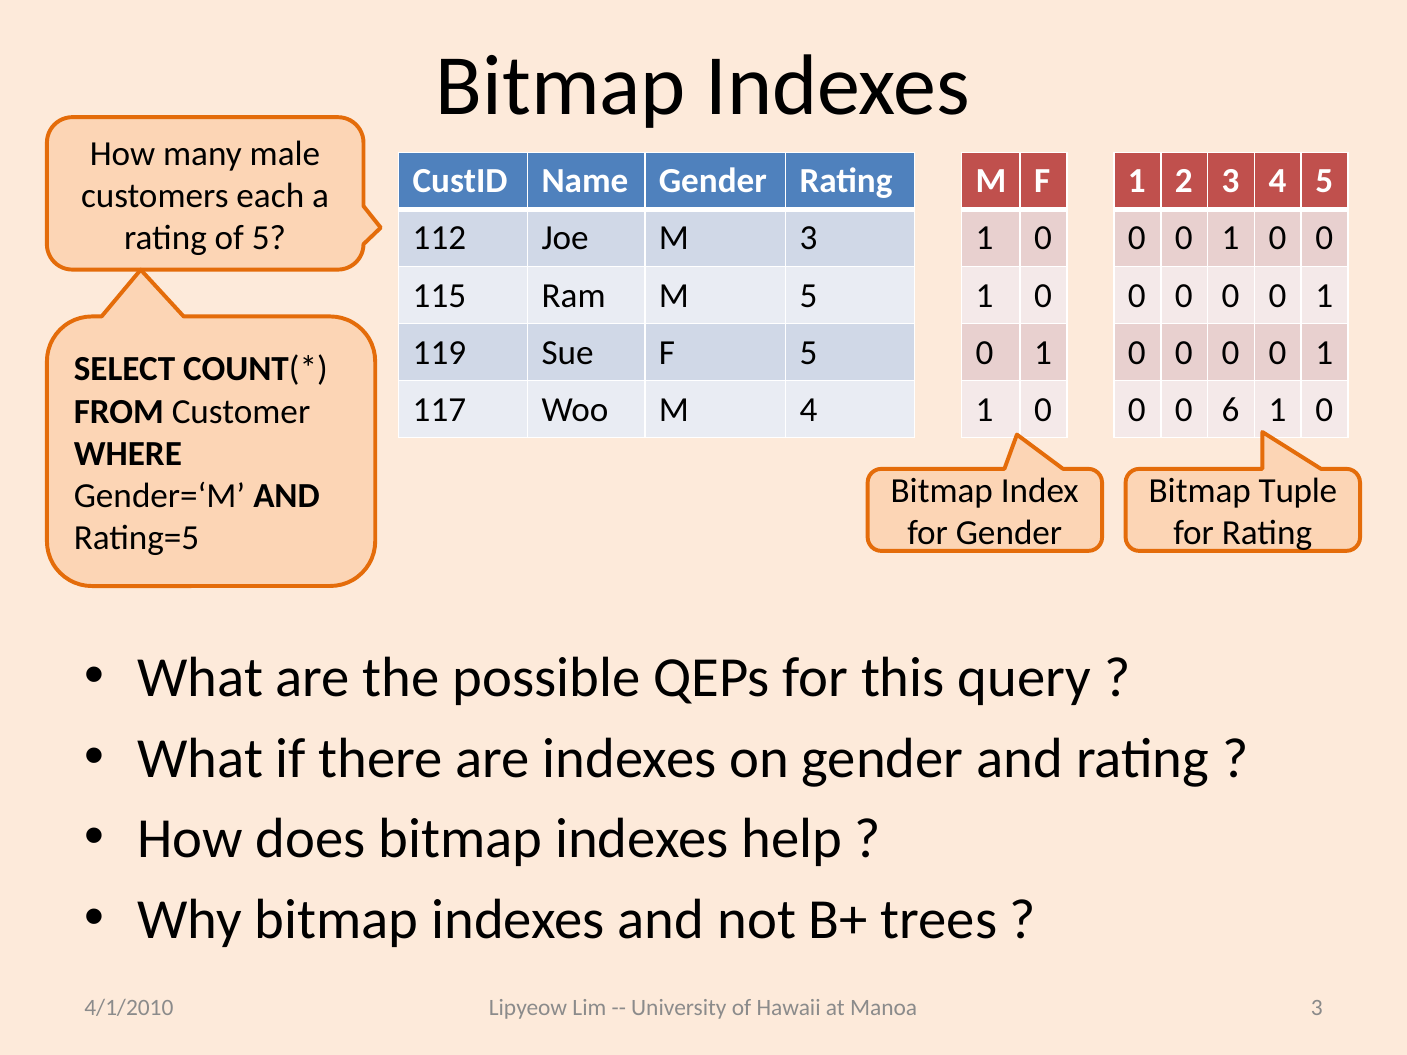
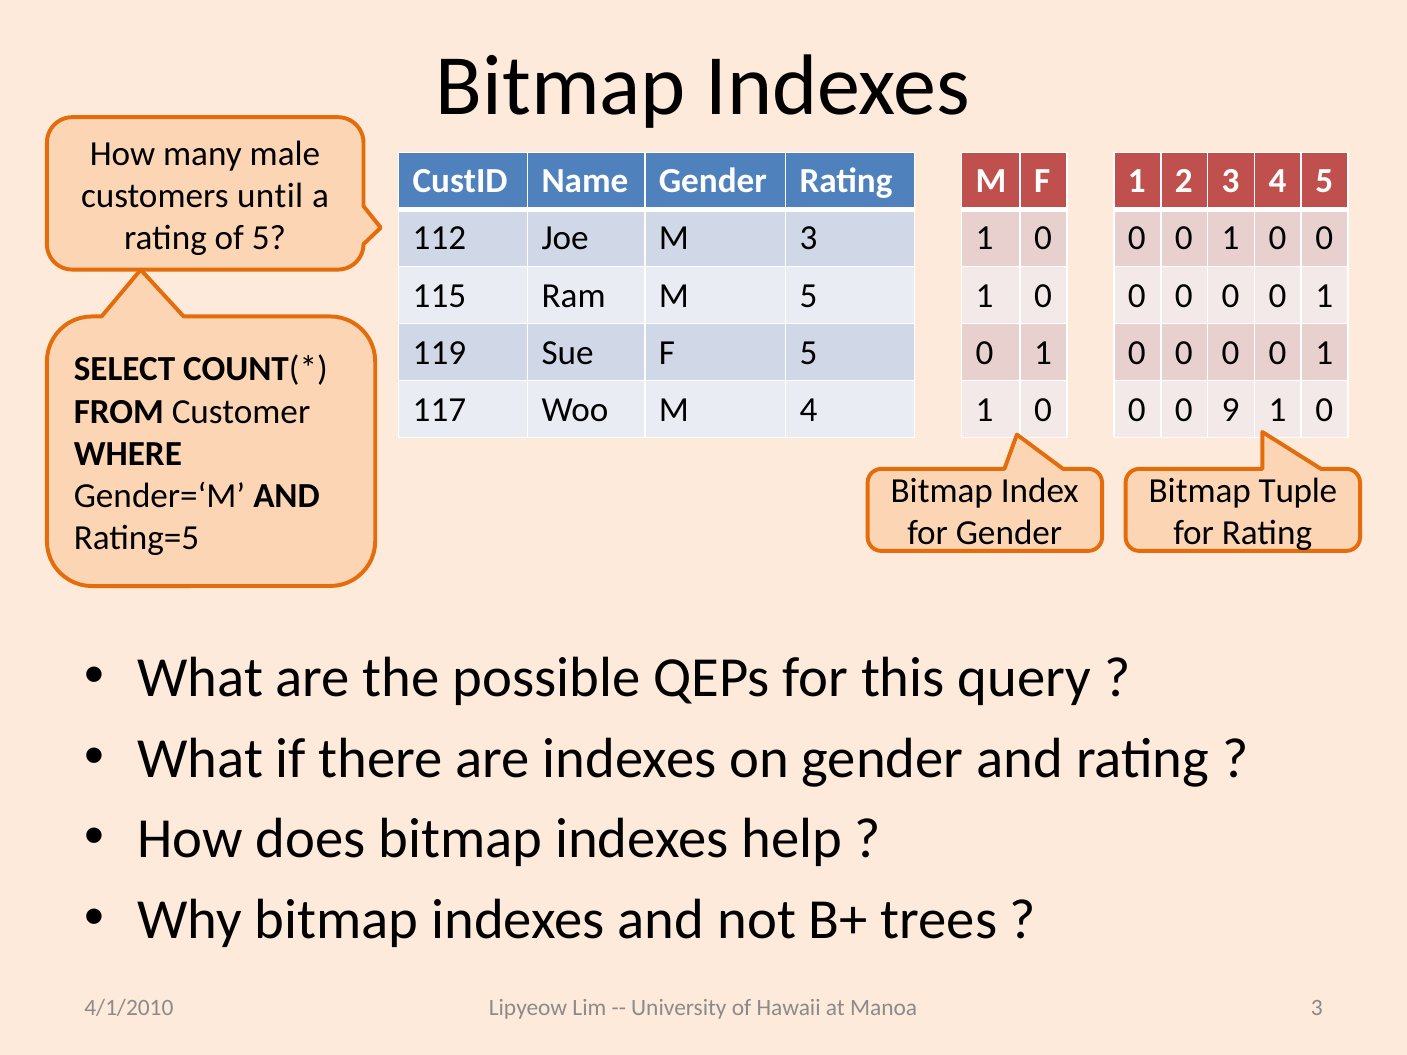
each: each -> until
6: 6 -> 9
